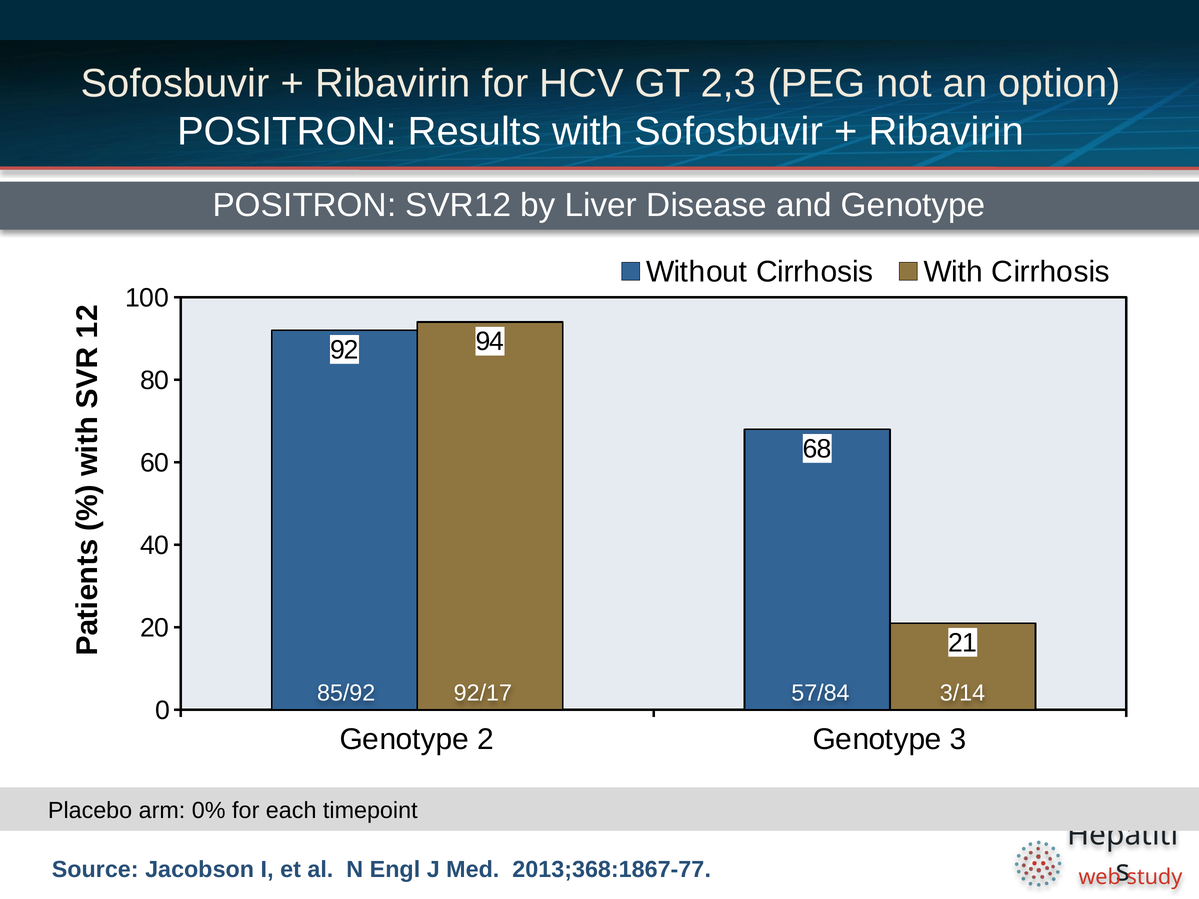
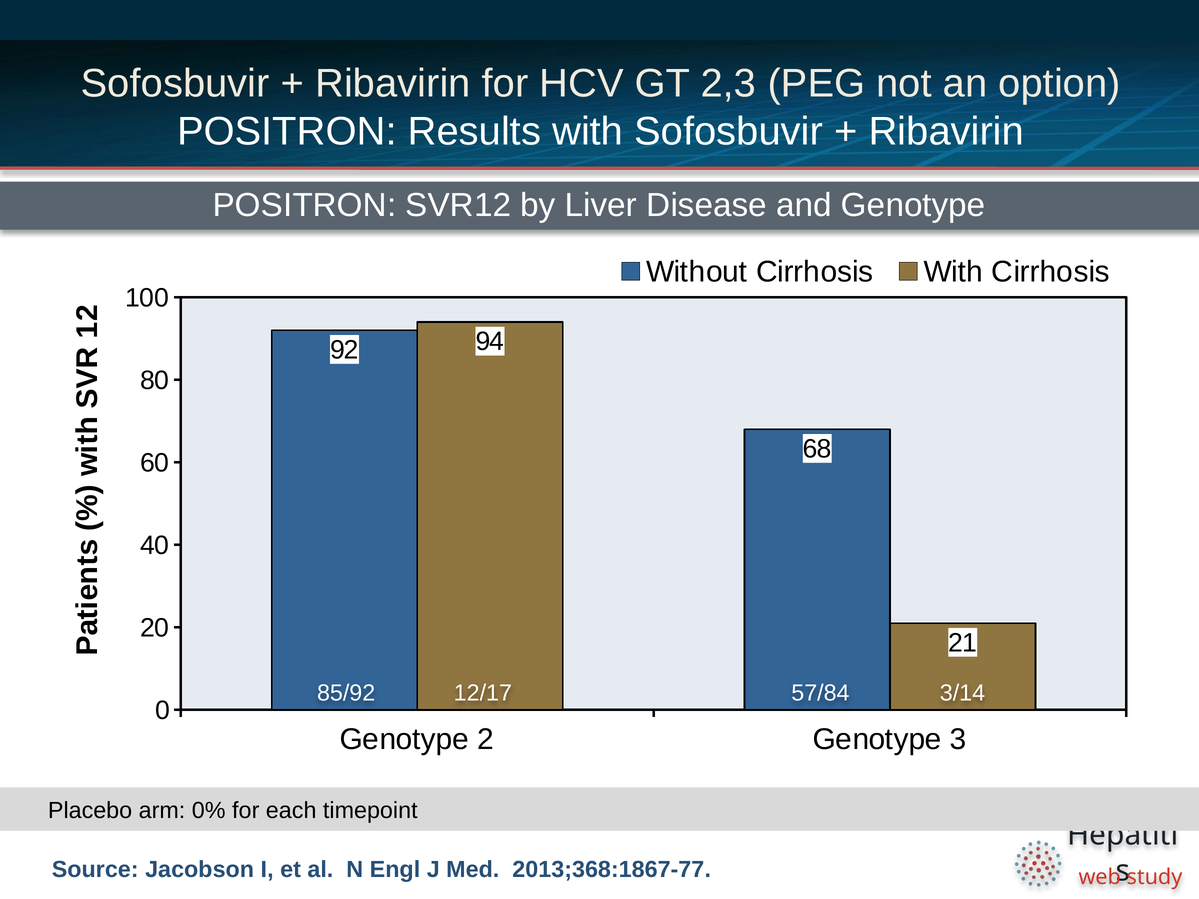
92/17: 92/17 -> 12/17
